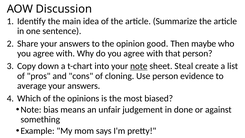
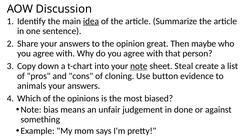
idea underline: none -> present
good: good -> great
Use person: person -> button
average: average -> animals
